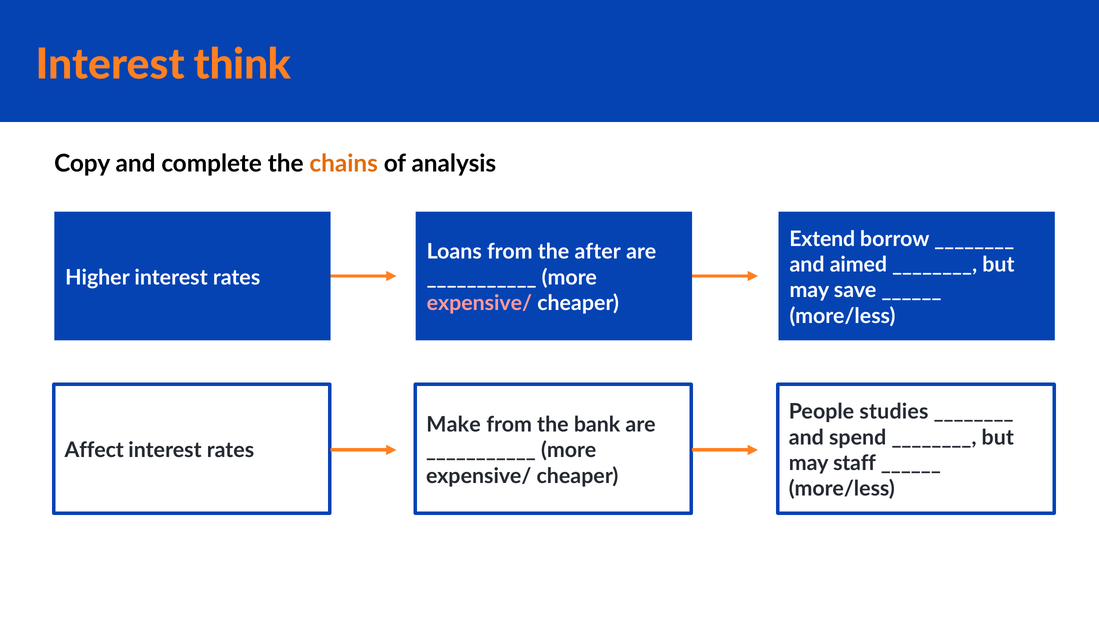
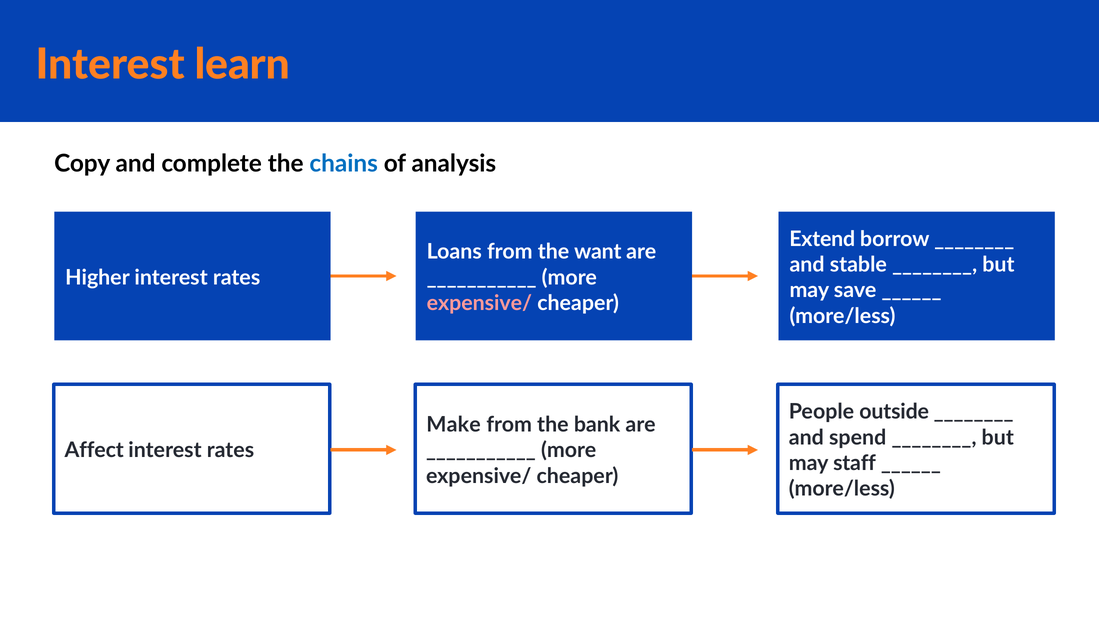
think: think -> learn
chains colour: orange -> blue
after: after -> want
aimed: aimed -> stable
studies: studies -> outside
